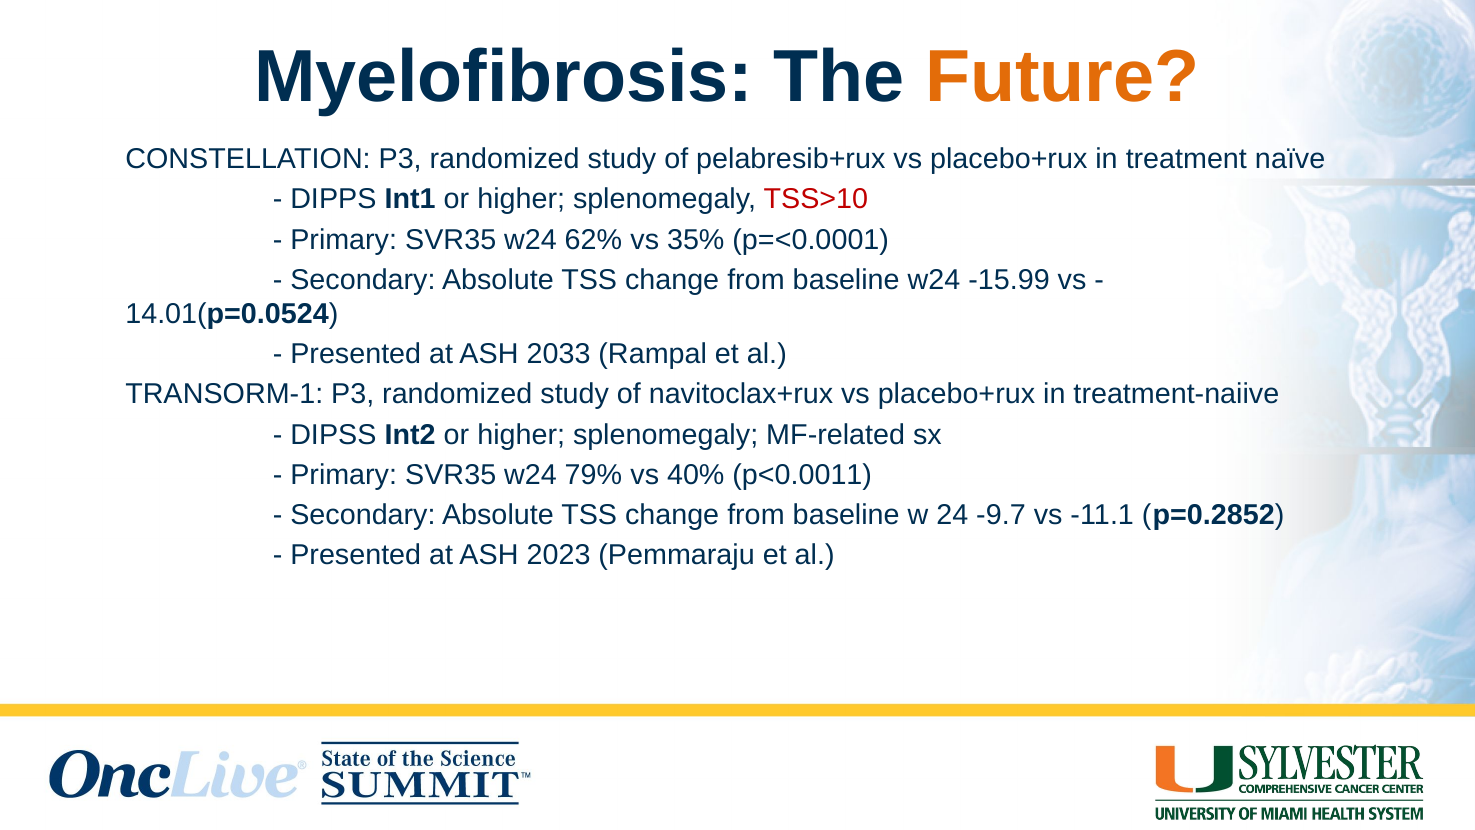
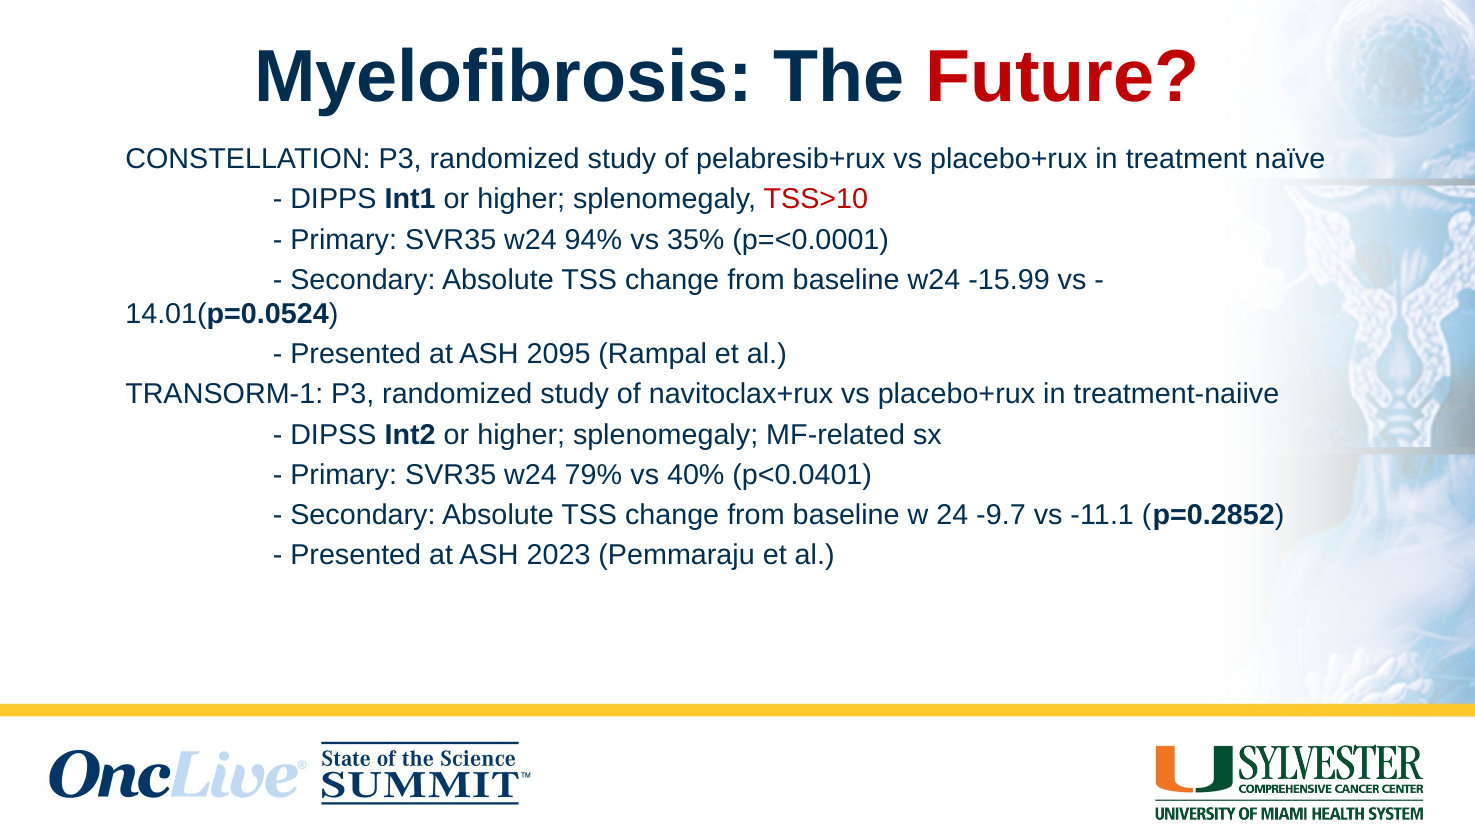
Future colour: orange -> red
62%: 62% -> 94%
2033: 2033 -> 2095
p<0.0011: p<0.0011 -> p<0.0401
